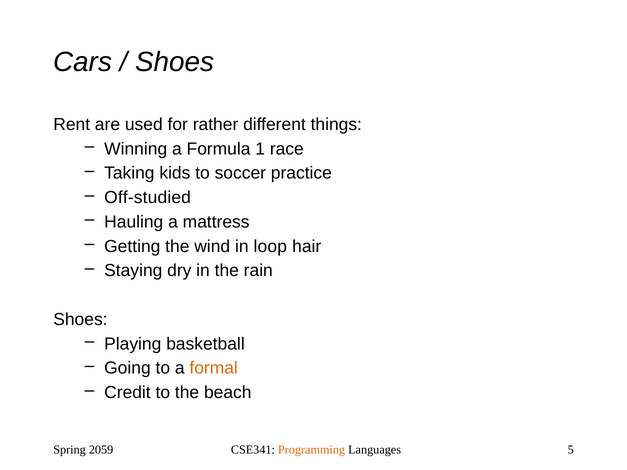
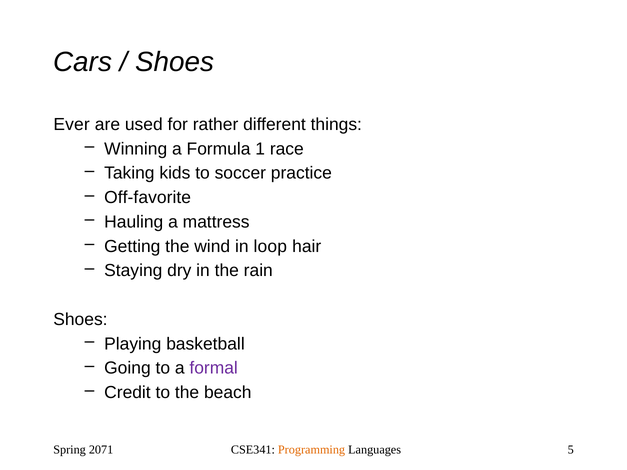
Rent: Rent -> Ever
Off-studied: Off-studied -> Off-favorite
formal colour: orange -> purple
2059: 2059 -> 2071
